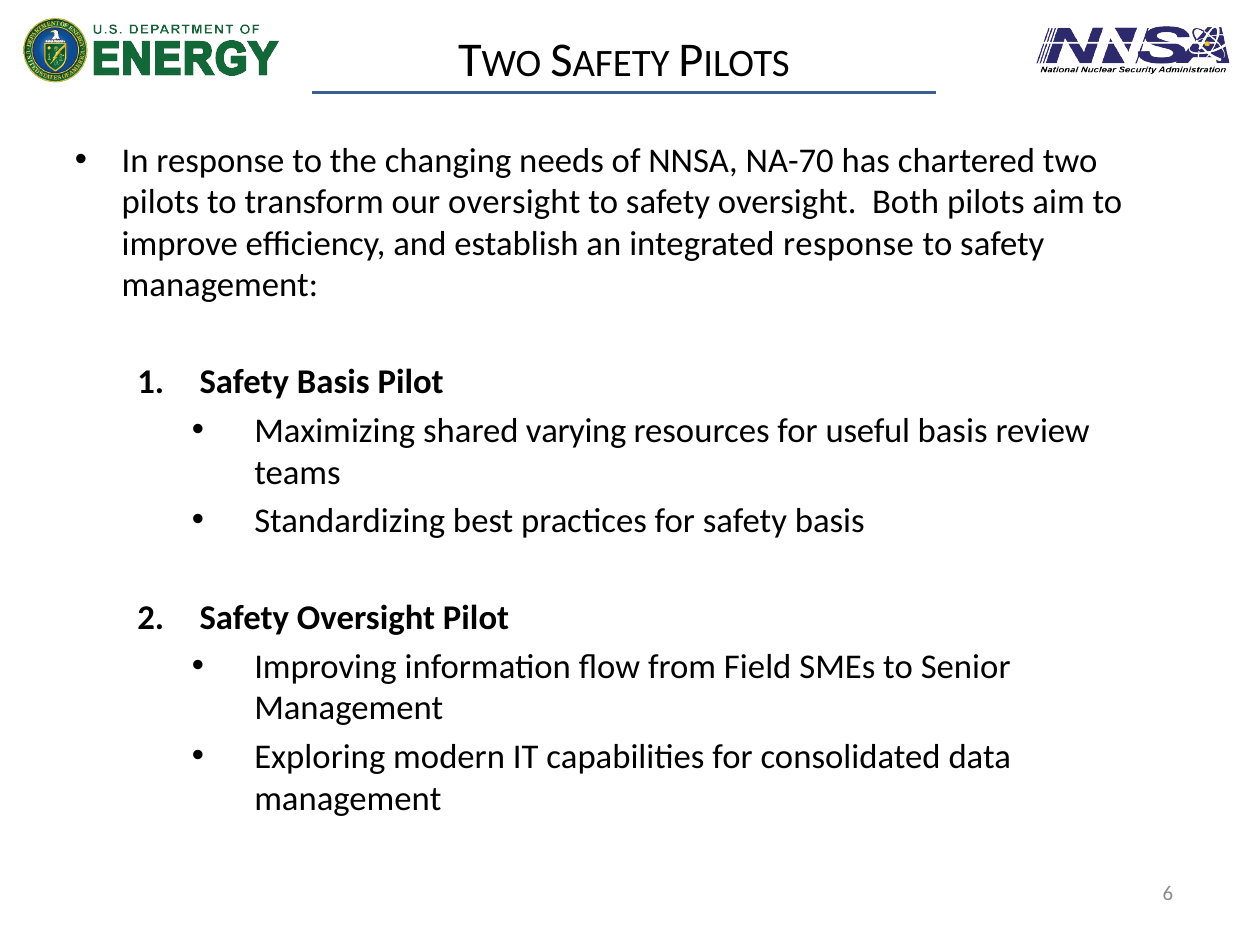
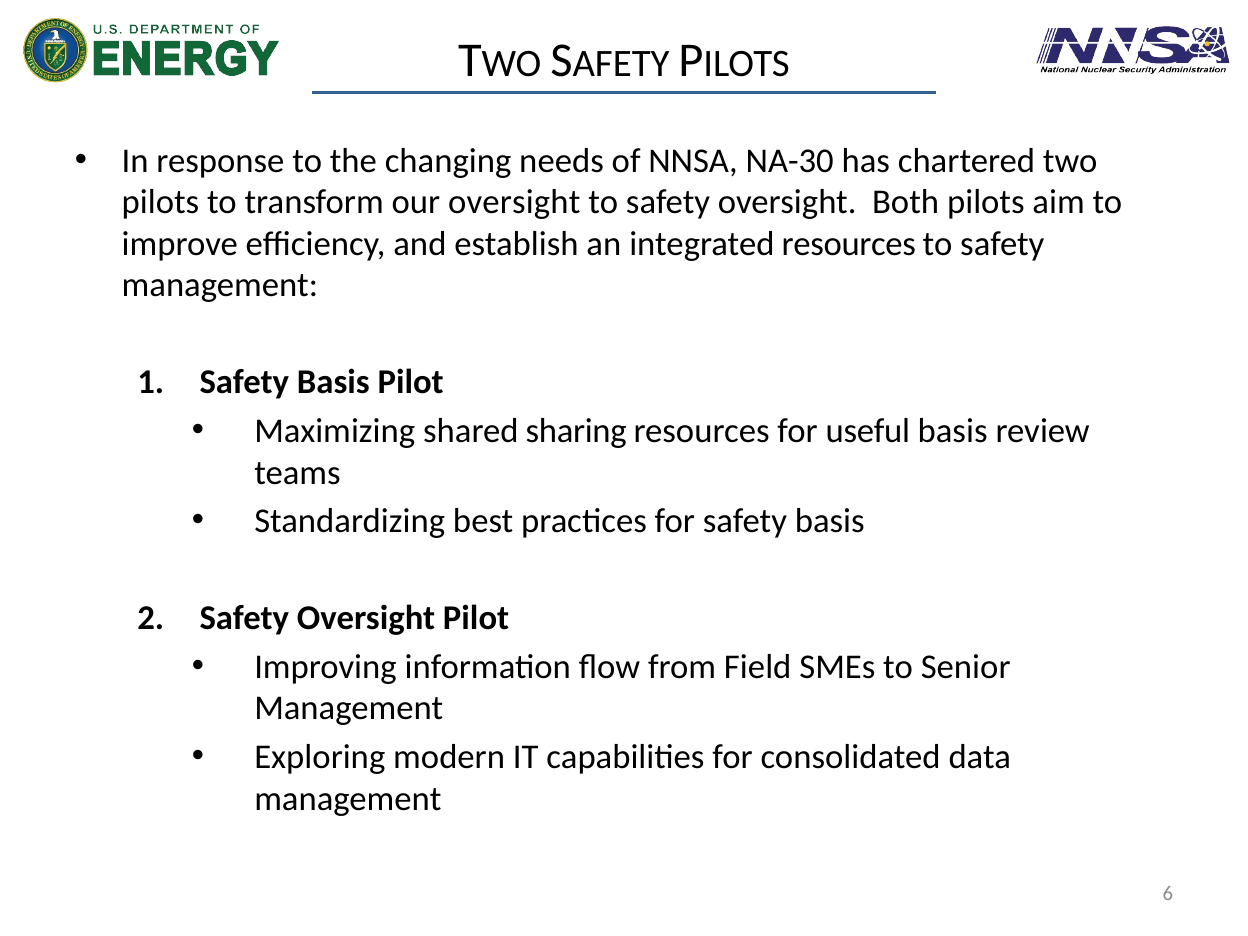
NA-70: NA-70 -> NA-30
integrated response: response -> resources
varying: varying -> sharing
